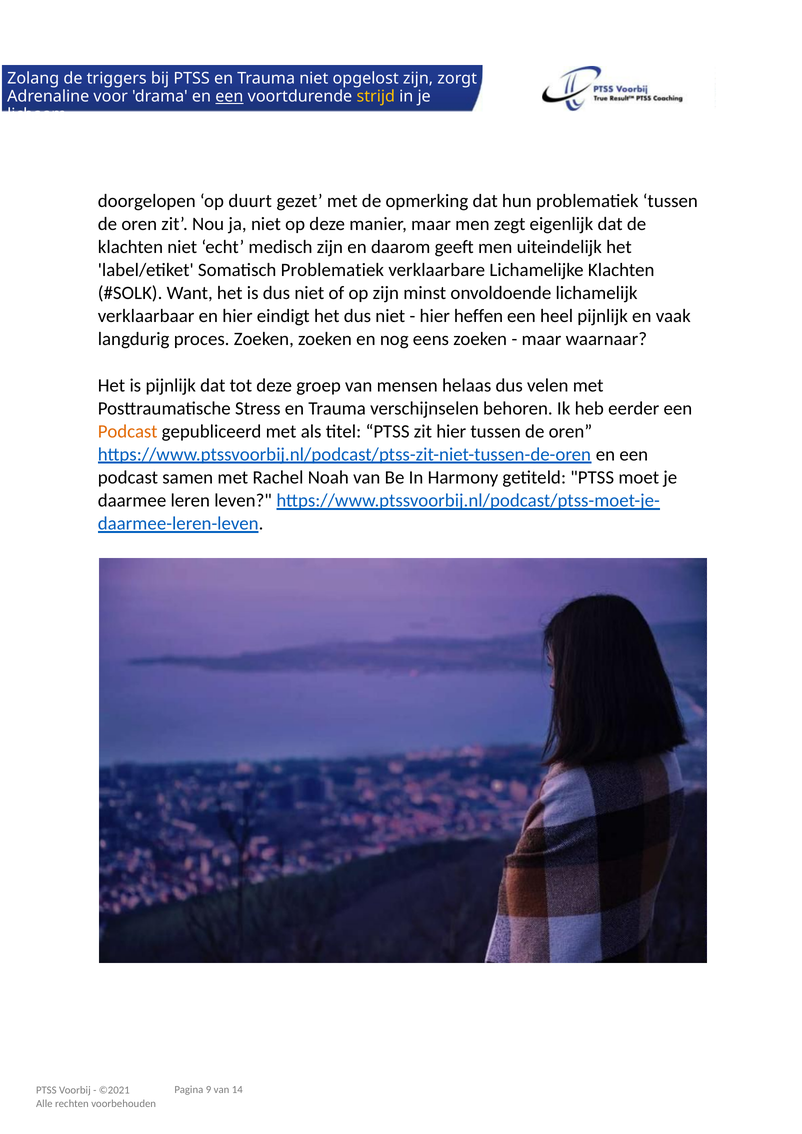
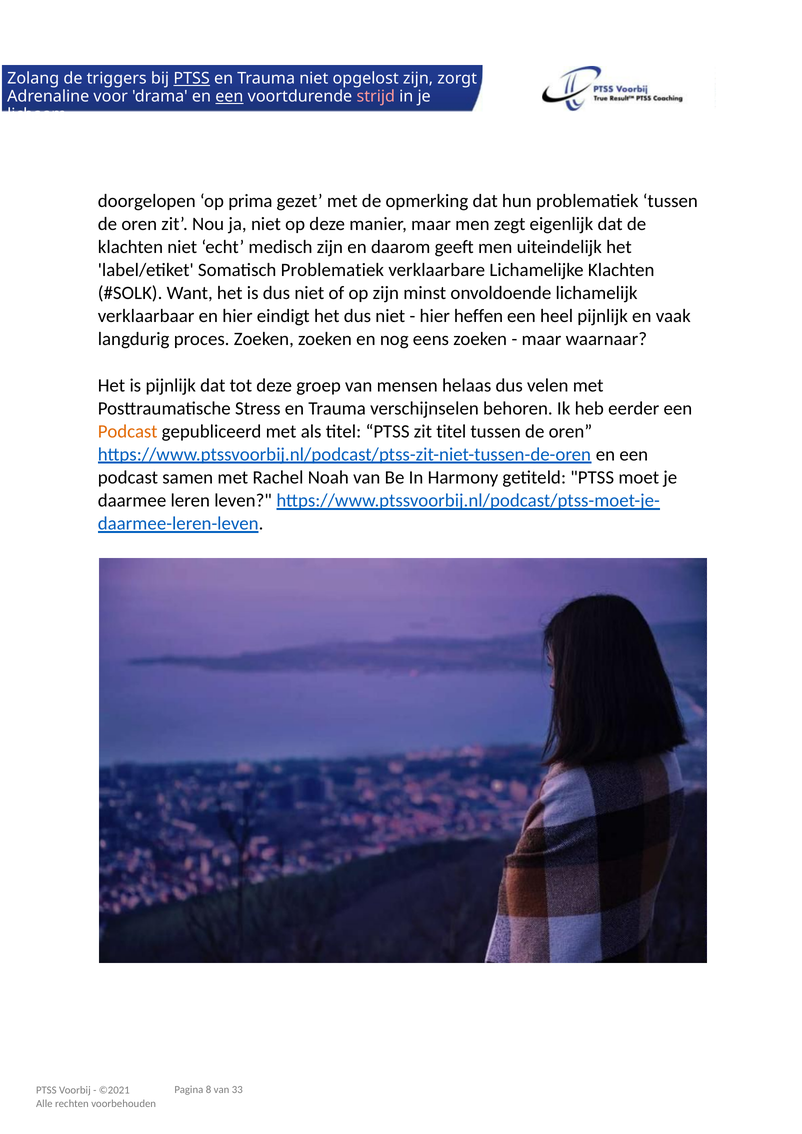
PTSS at (192, 79) underline: none -> present
strijd colour: yellow -> pink
duurt: duurt -> prima
zit hier: hier -> titel
9: 9 -> 8
14: 14 -> 33
